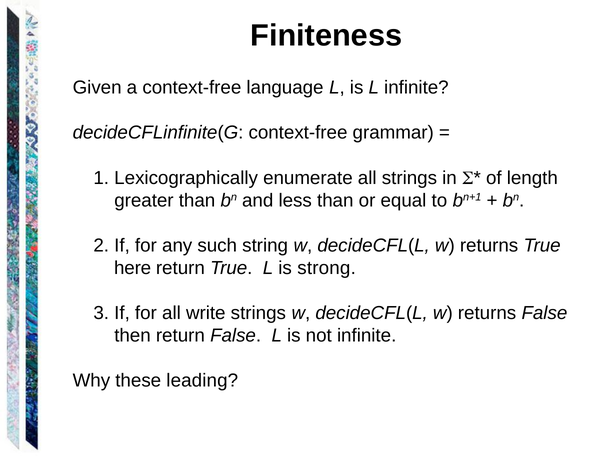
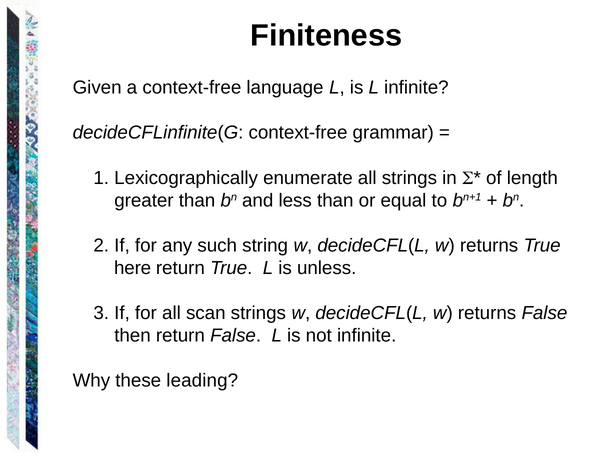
strong: strong -> unless
write: write -> scan
